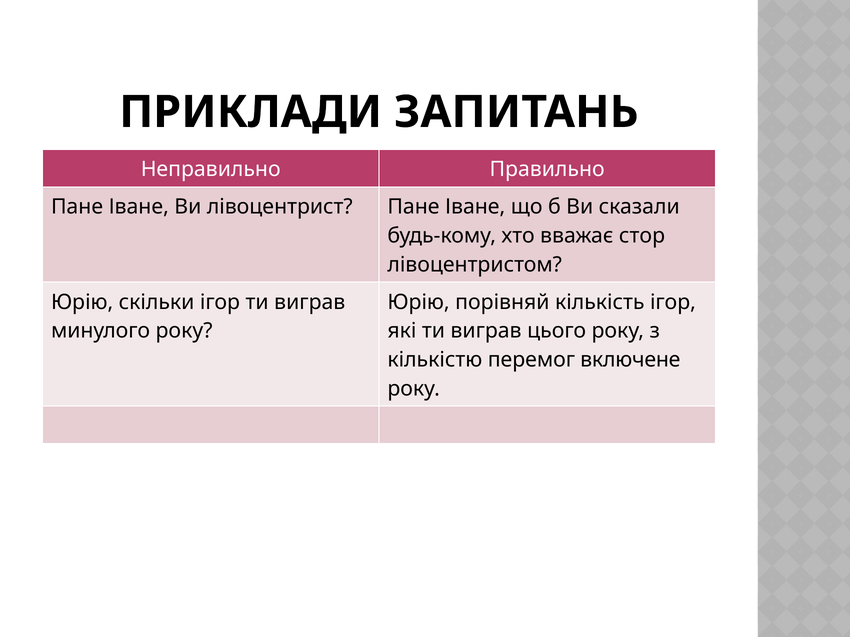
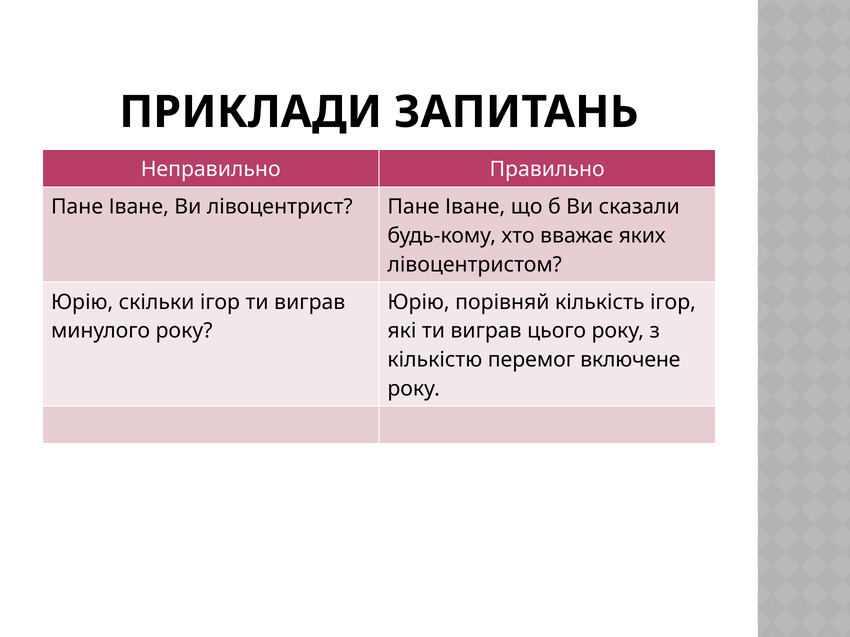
стор: стор -> яких
